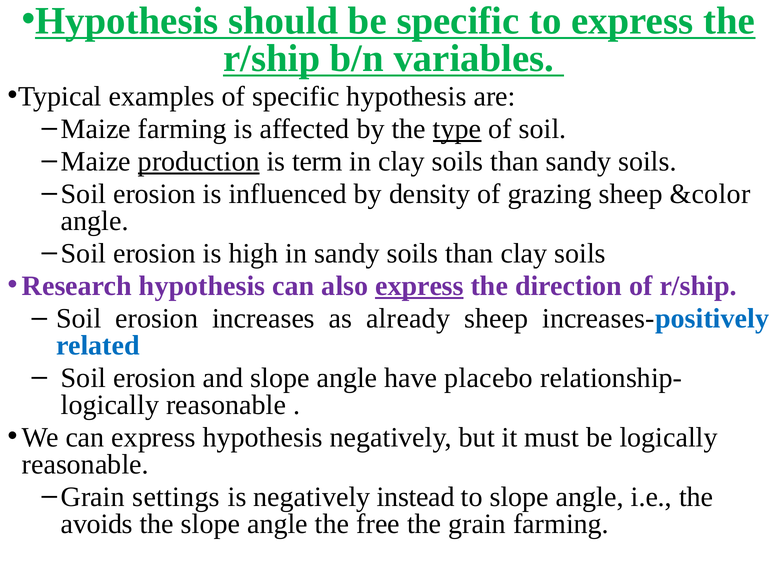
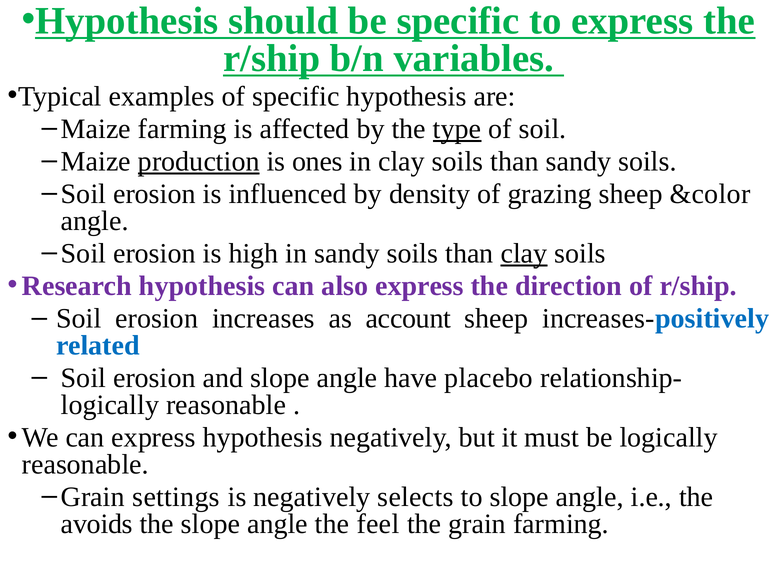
term: term -> ones
clay at (524, 253) underline: none -> present
express at (419, 286) underline: present -> none
already: already -> account
instead: instead -> selects
free: free -> feel
